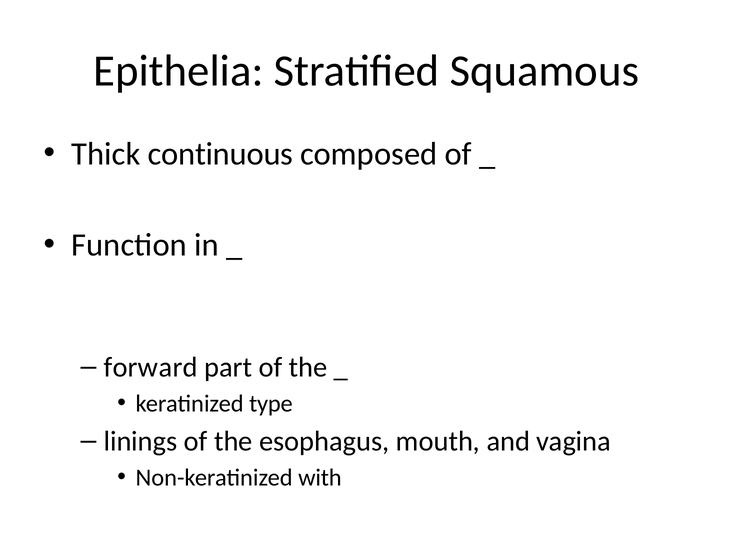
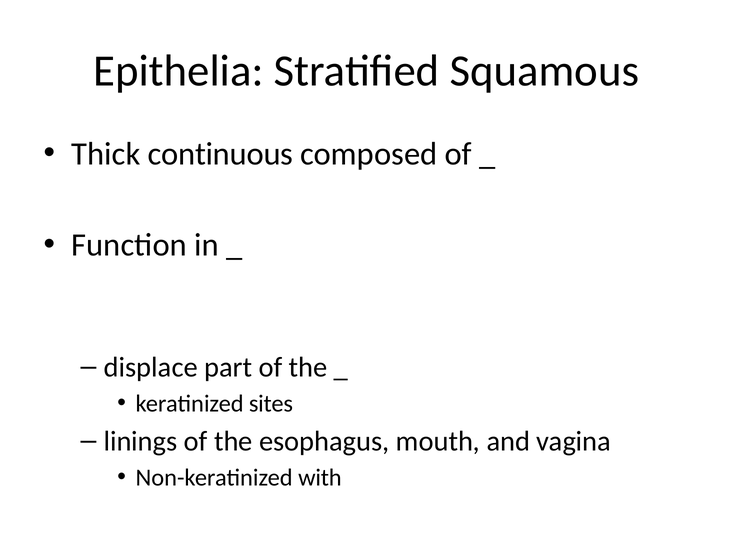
forward: forward -> displace
type: type -> sites
